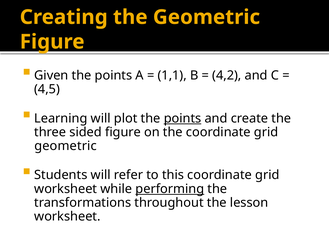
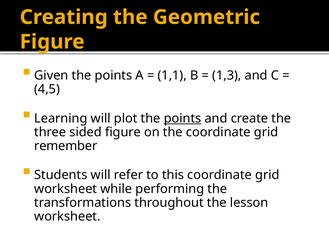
4,2: 4,2 -> 1,3
geometric at (66, 146): geometric -> remember
performing underline: present -> none
